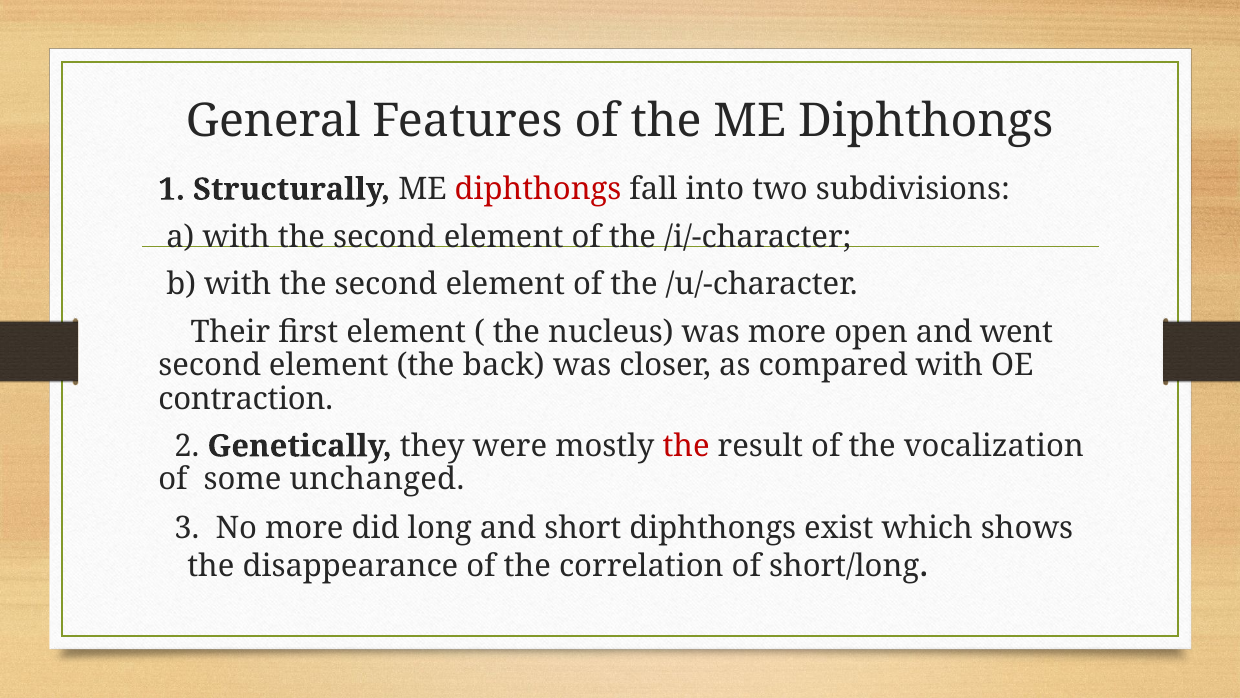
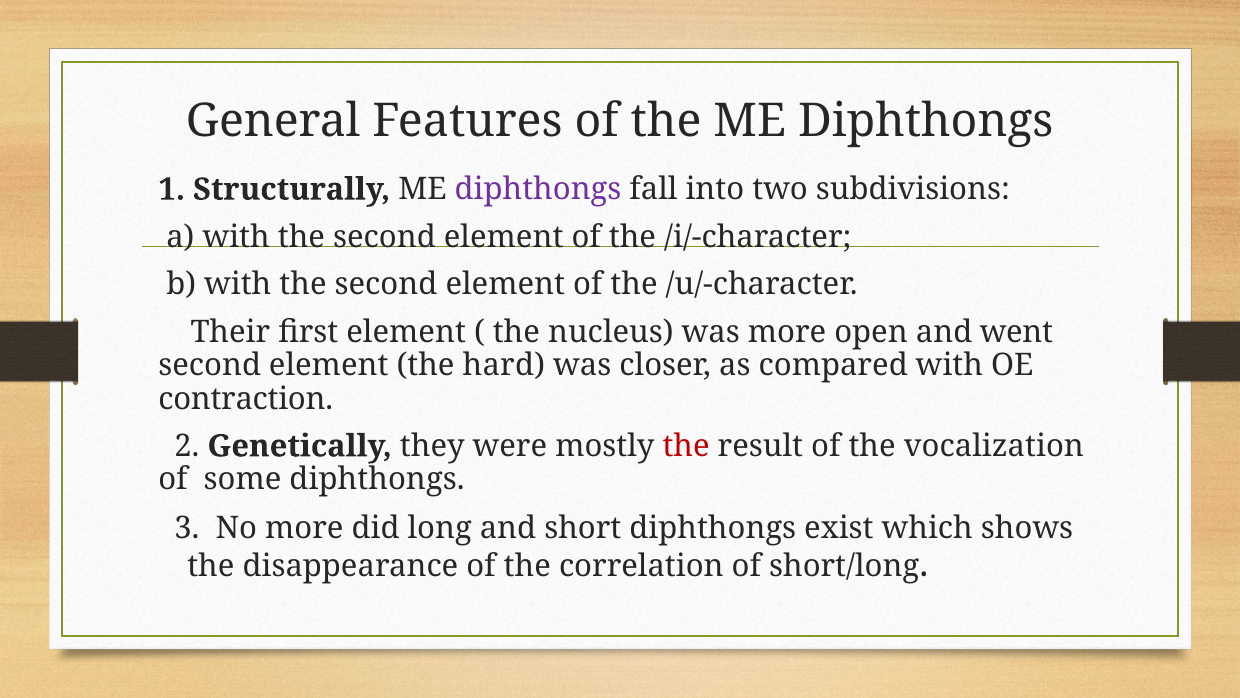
diphthongs at (538, 189) colour: red -> purple
back: back -> hard
some unchanged: unchanged -> diphthongs
